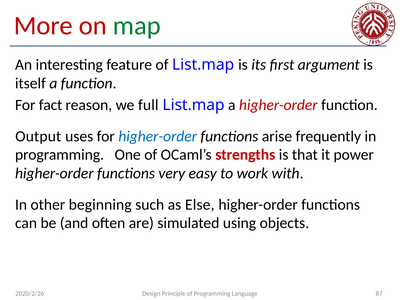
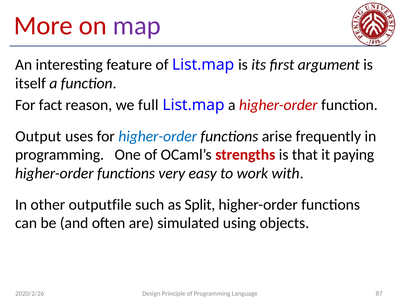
map colour: green -> purple
power: power -> paying
beginning: beginning -> outputfile
Else: Else -> Split
